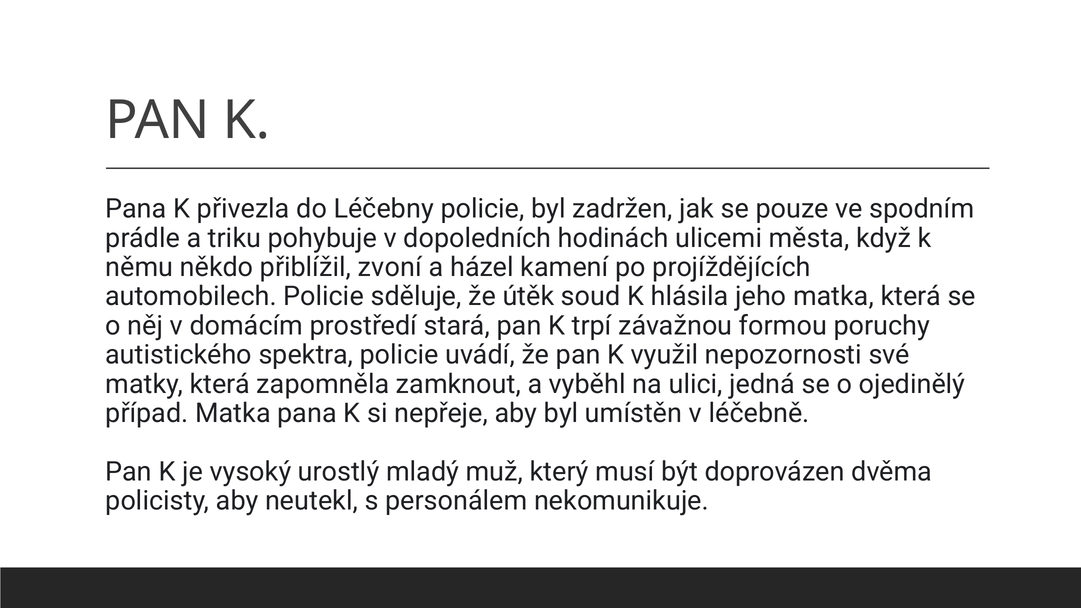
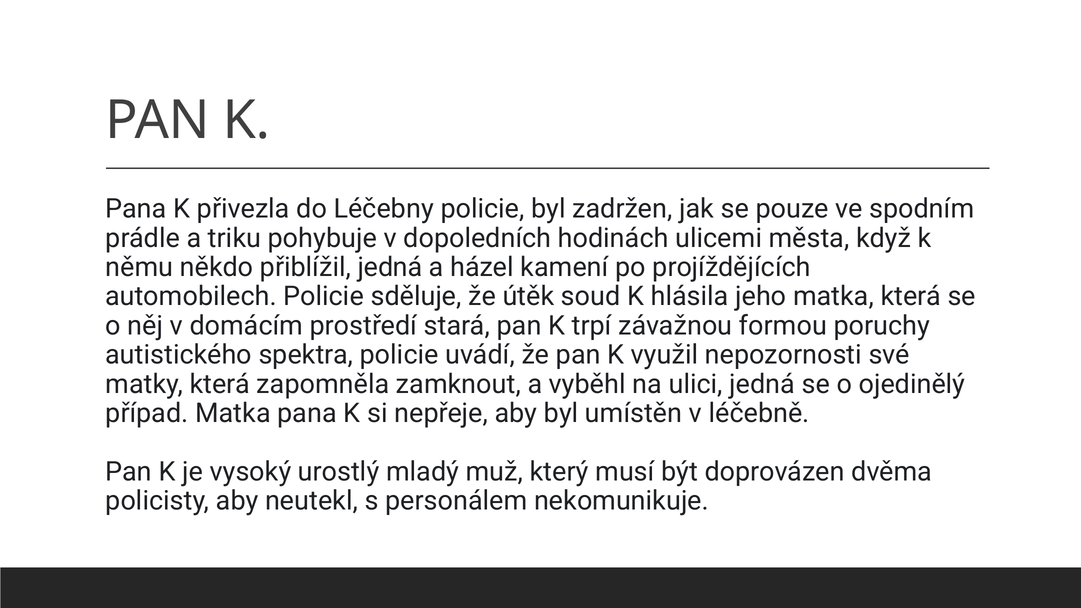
přiblížil zvoní: zvoní -> jedná
